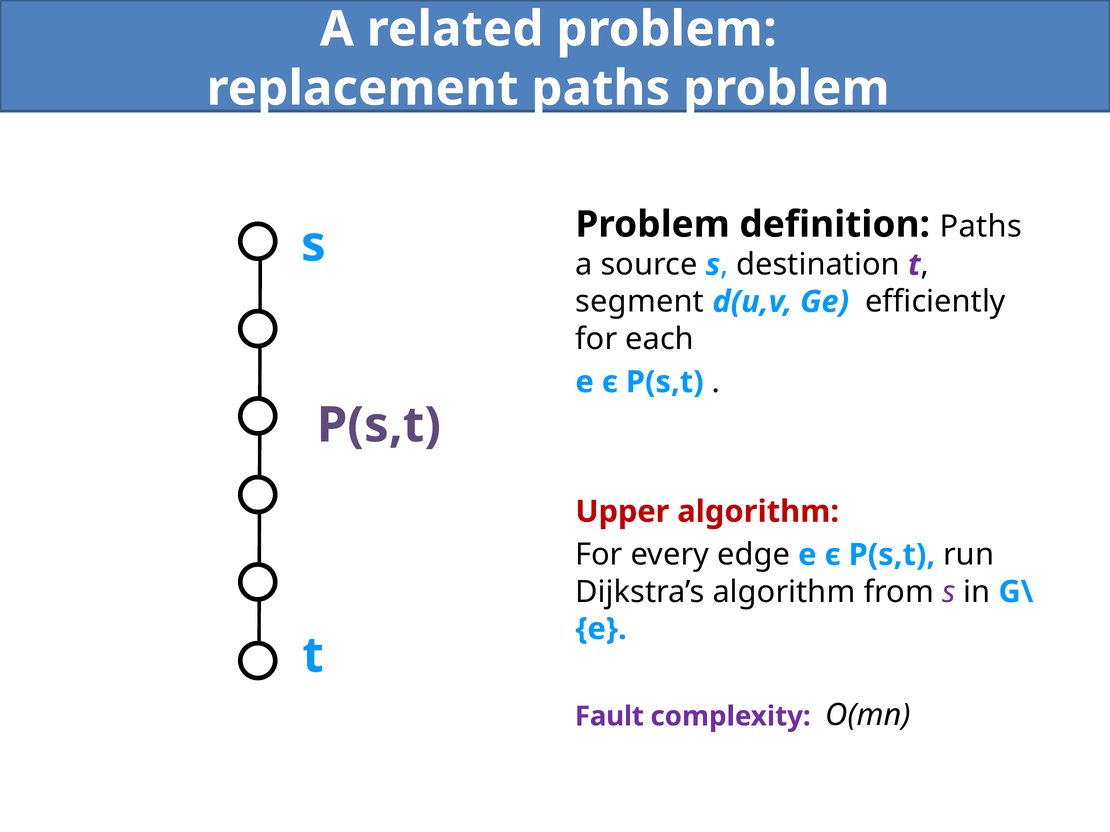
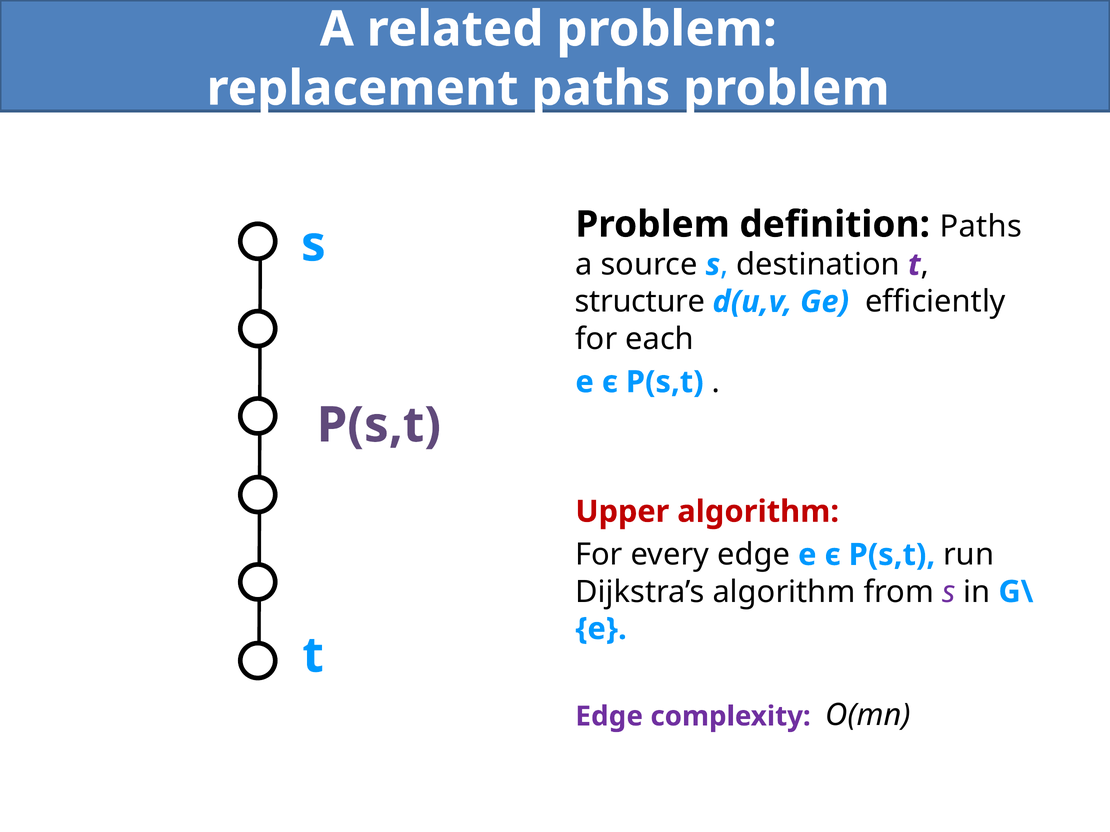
segment: segment -> structure
Fault at (609, 717): Fault -> Edge
